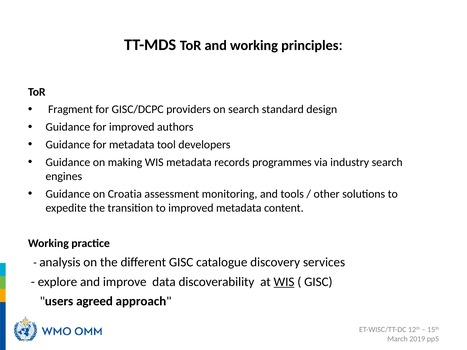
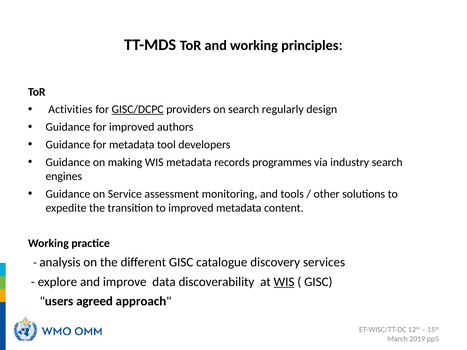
Fragment: Fragment -> Activities
GISC/DCPC underline: none -> present
standard: standard -> regularly
Croatia: Croatia -> Service
